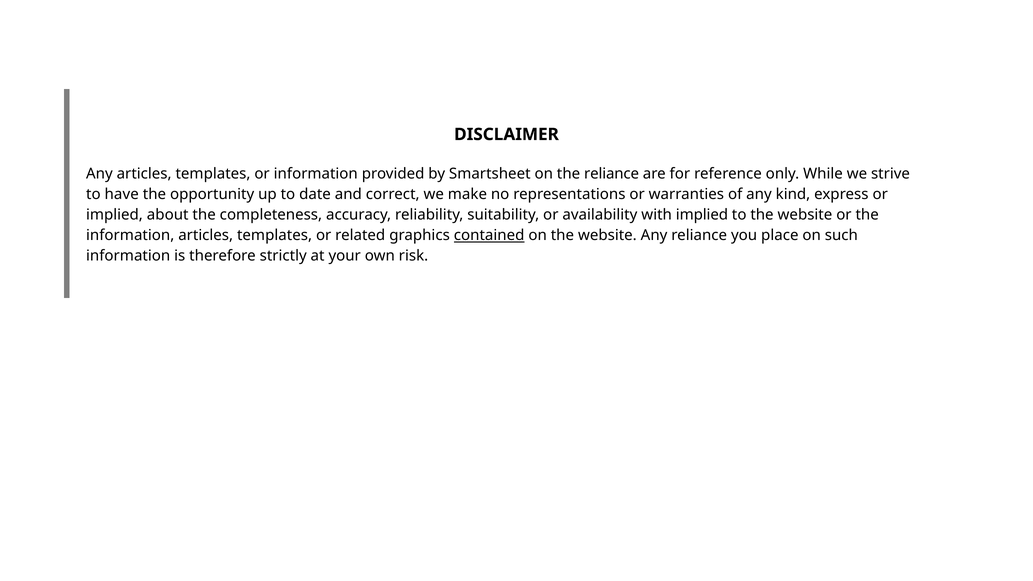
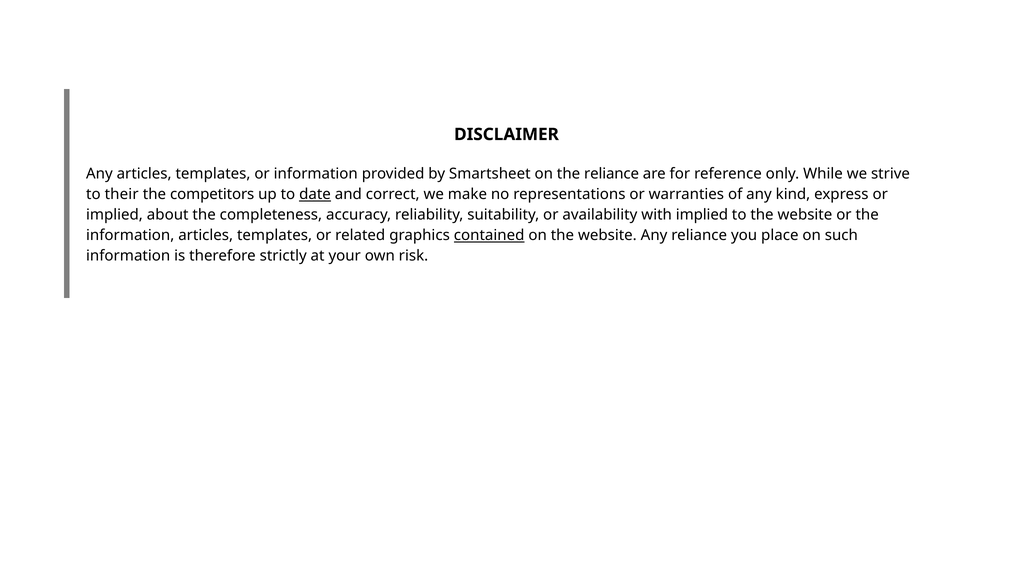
have: have -> their
opportunity: opportunity -> competitors
date underline: none -> present
